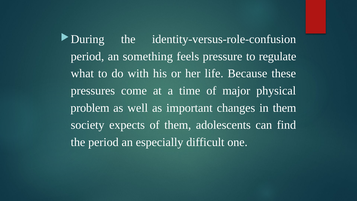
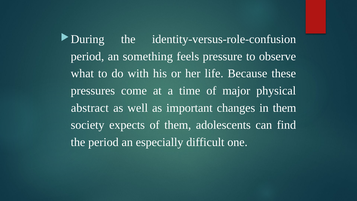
regulate: regulate -> observe
problem: problem -> abstract
